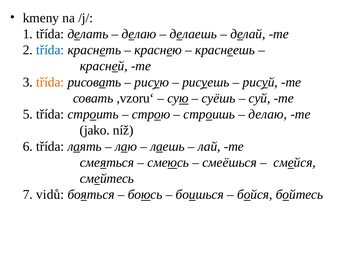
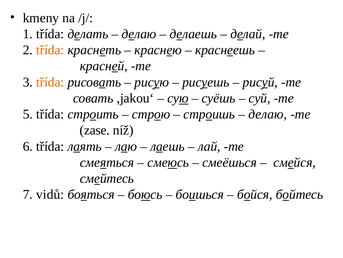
třída at (50, 50) colour: blue -> orange
,vzoru‘: ,vzoru‘ -> ,jakou‘
jako: jako -> zase
